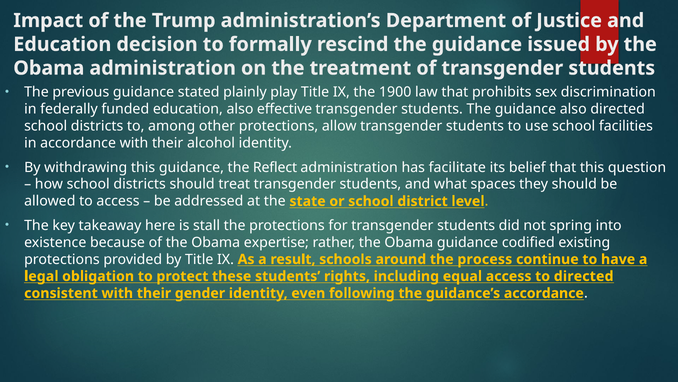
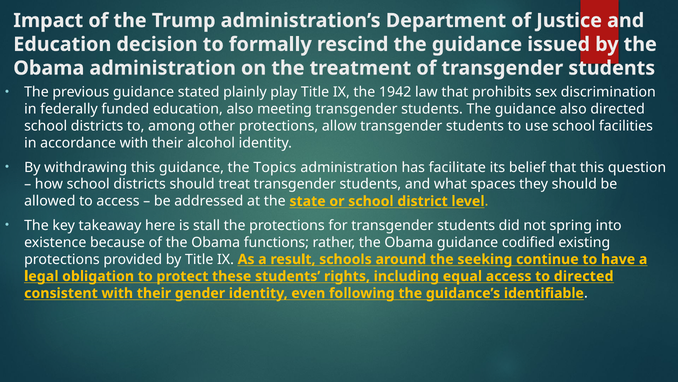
1900: 1900 -> 1942
effective: effective -> meeting
Reflect: Reflect -> Topics
expertise: expertise -> functions
process: process -> seeking
guidance’s accordance: accordance -> identifiable
